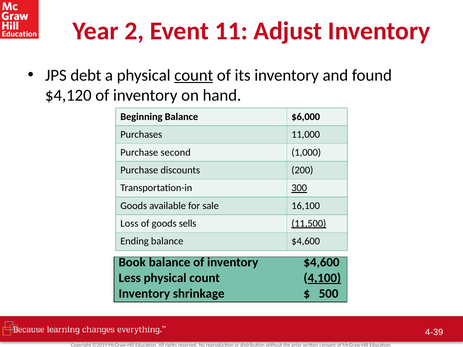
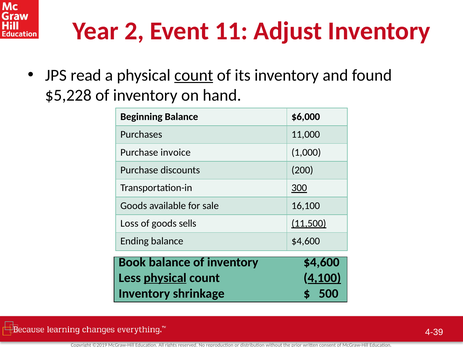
debt: debt -> read
$4,120: $4,120 -> $5,228
second: second -> invoice
physical at (165, 278) underline: none -> present
